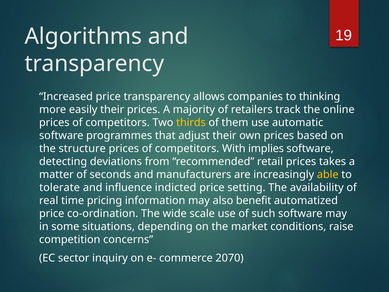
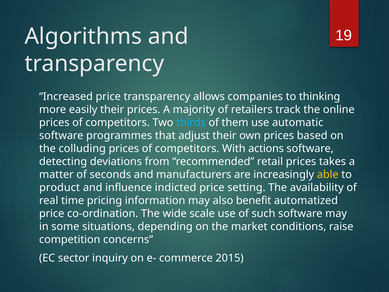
thirds colour: yellow -> light blue
structure: structure -> colluding
implies: implies -> actions
tolerate: tolerate -> product
2070: 2070 -> 2015
